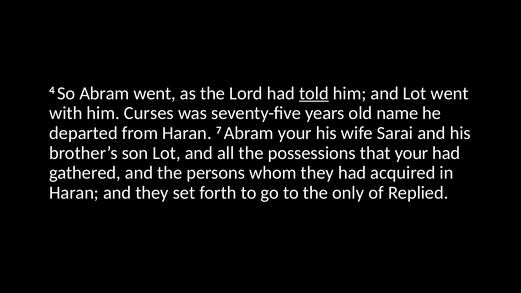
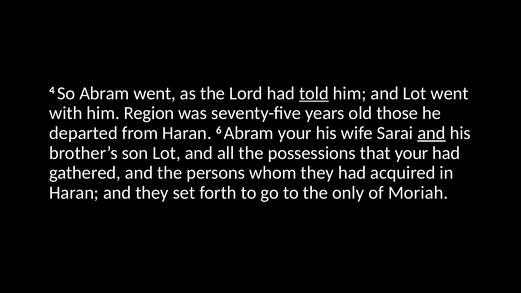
Curses: Curses -> Region
name: name -> those
7: 7 -> 6
and at (431, 133) underline: none -> present
Replied: Replied -> Moriah
